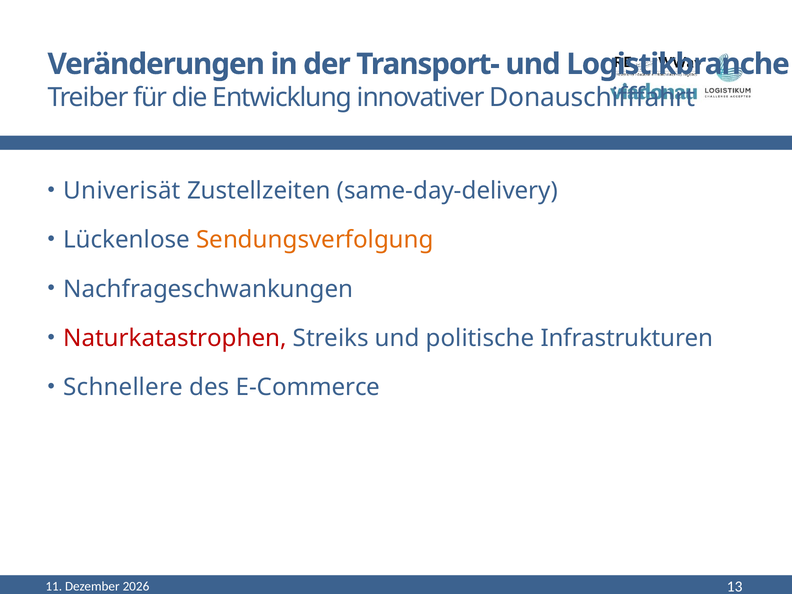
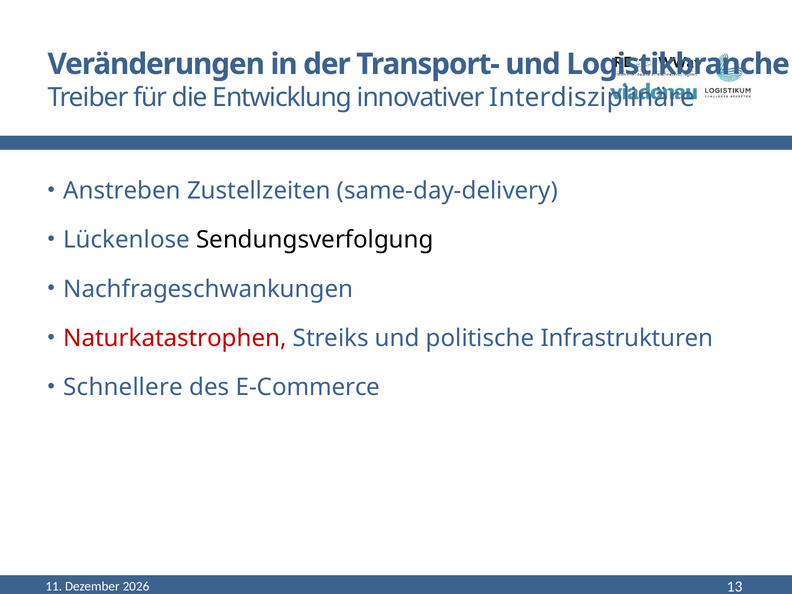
Donauschifffahrt: Donauschifffahrt -> Interdisziplinäre
Univerisät: Univerisät -> Anstreben
Sendungsverfolgung colour: orange -> black
